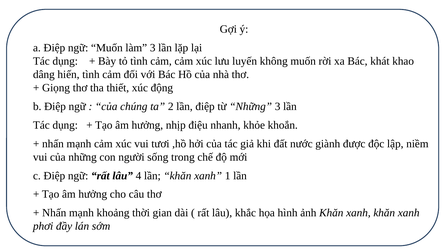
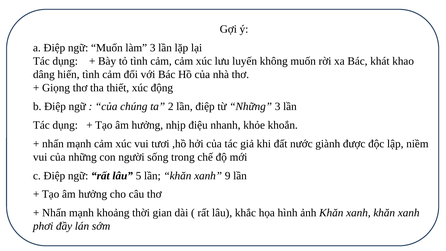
4: 4 -> 5
1: 1 -> 9
